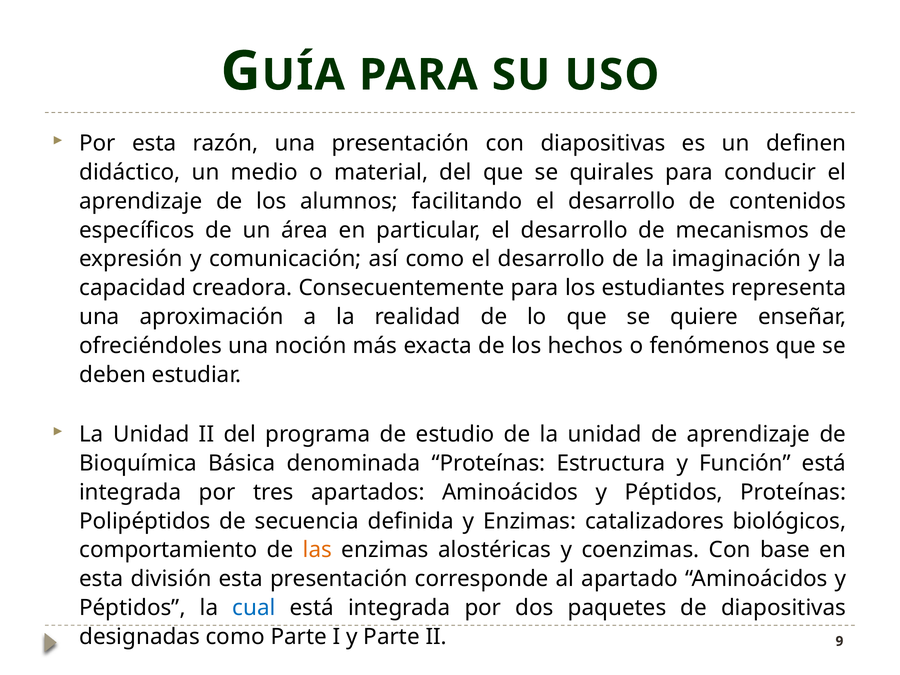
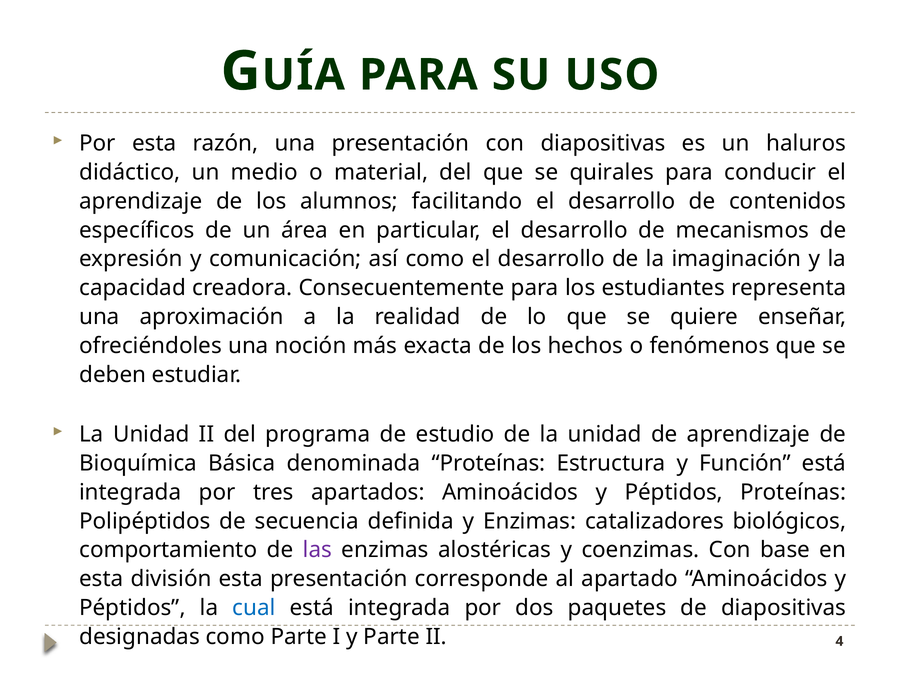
definen: definen -> haluros
las colour: orange -> purple
9: 9 -> 4
